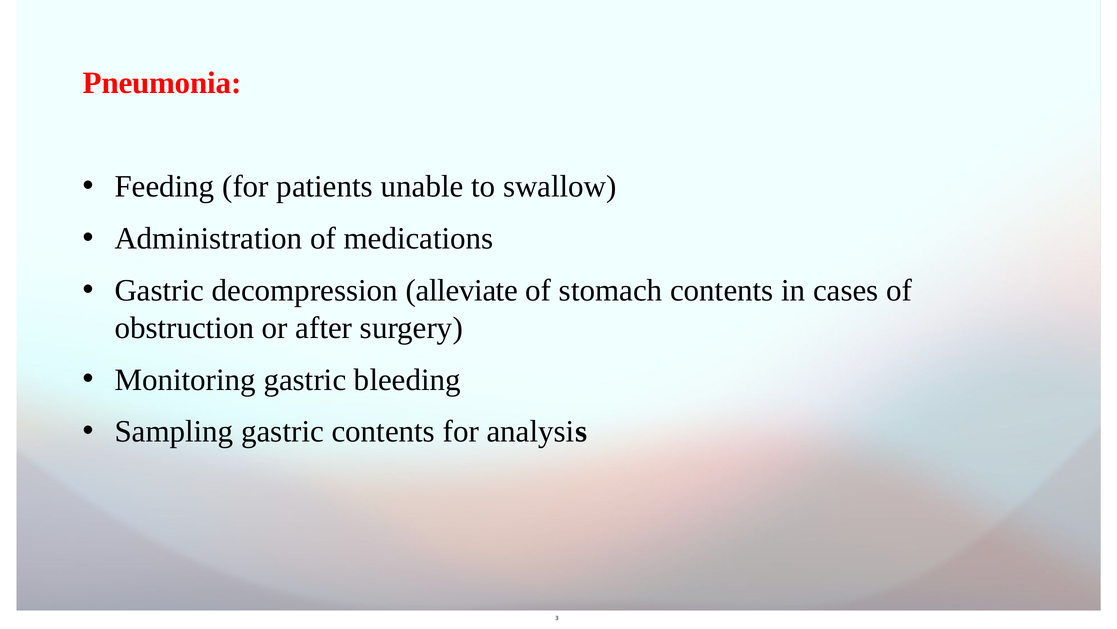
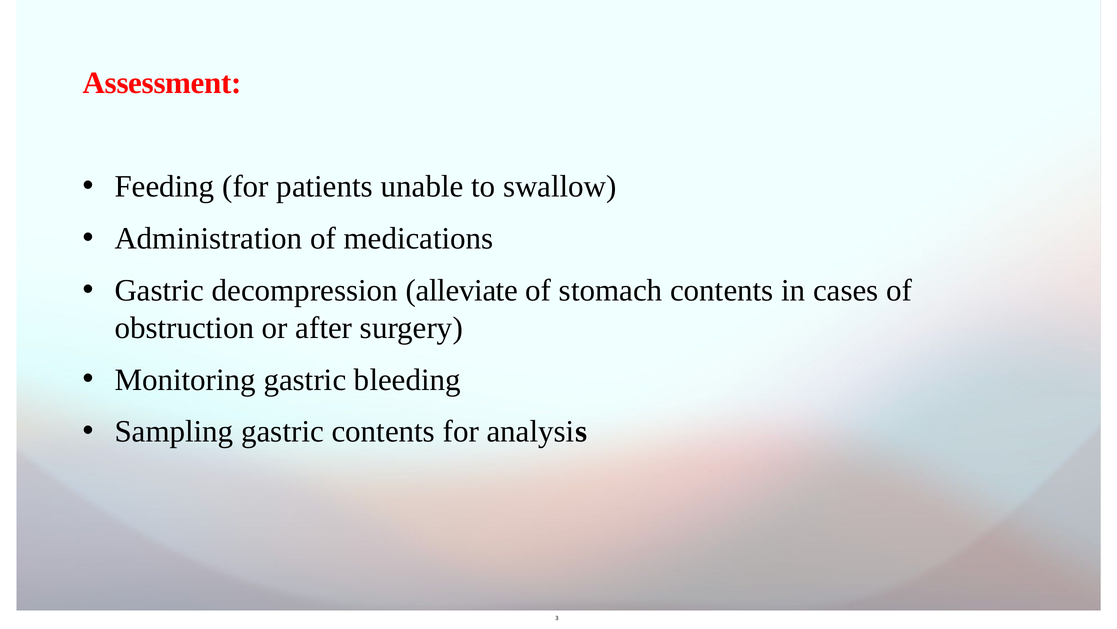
Pneumonia: Pneumonia -> Assessment
